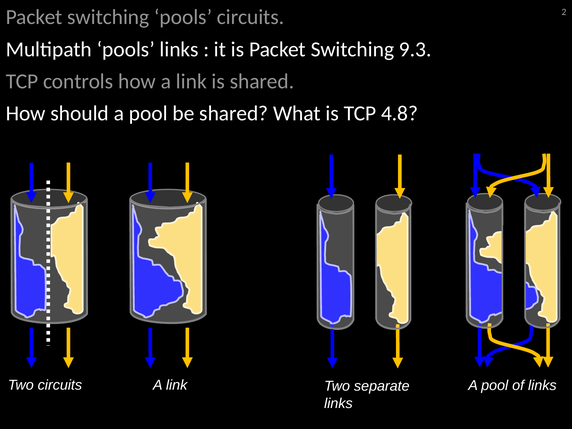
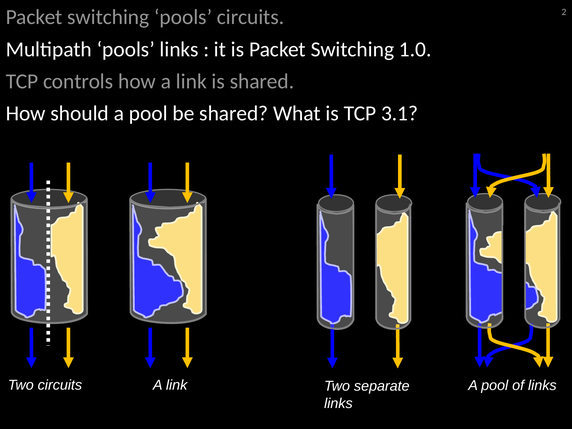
9.3: 9.3 -> 1.0
4.8: 4.8 -> 3.1
